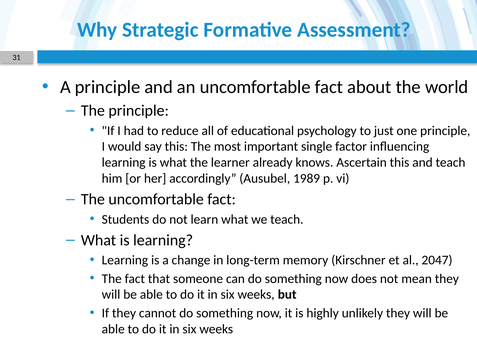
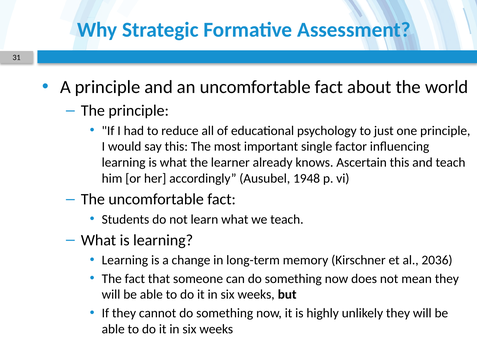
1989: 1989 -> 1948
2047: 2047 -> 2036
